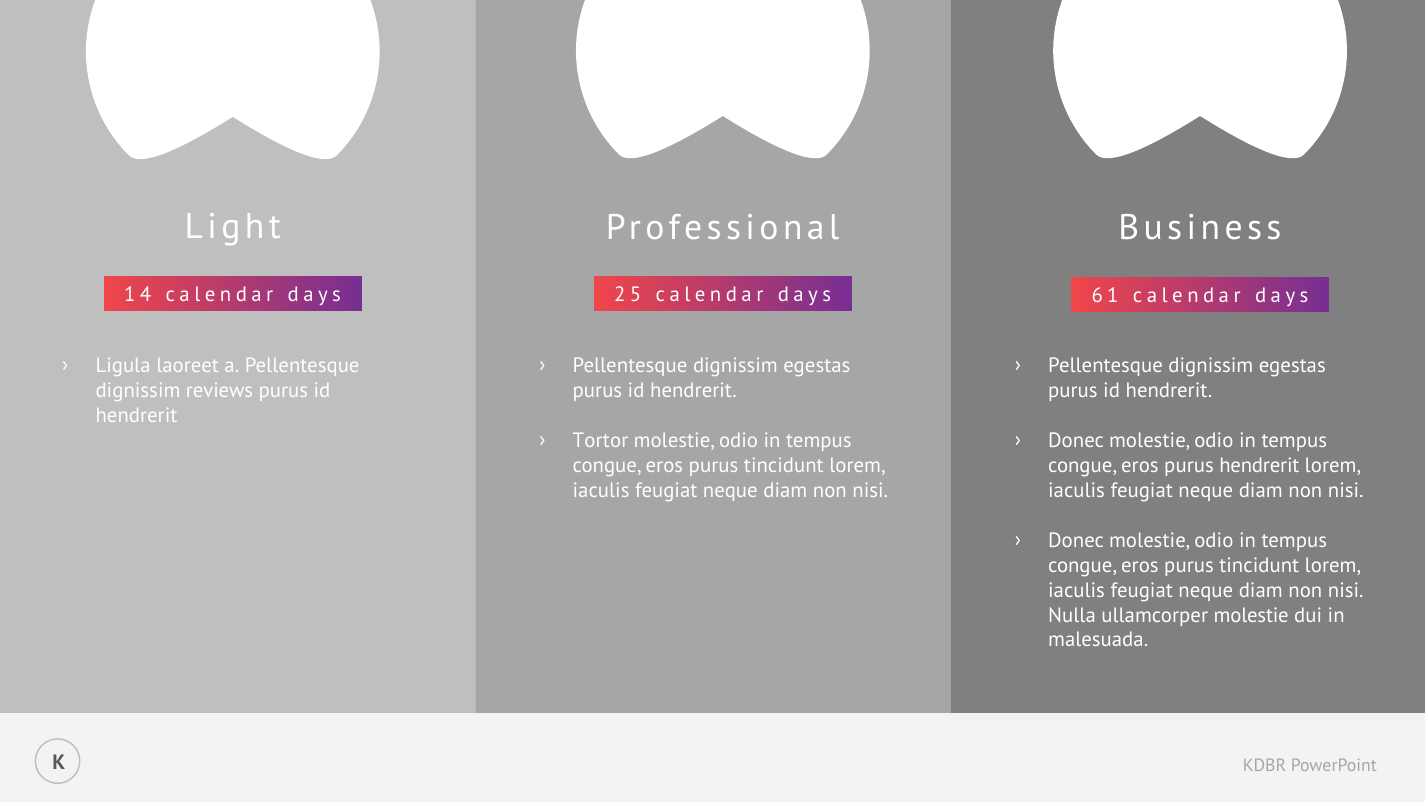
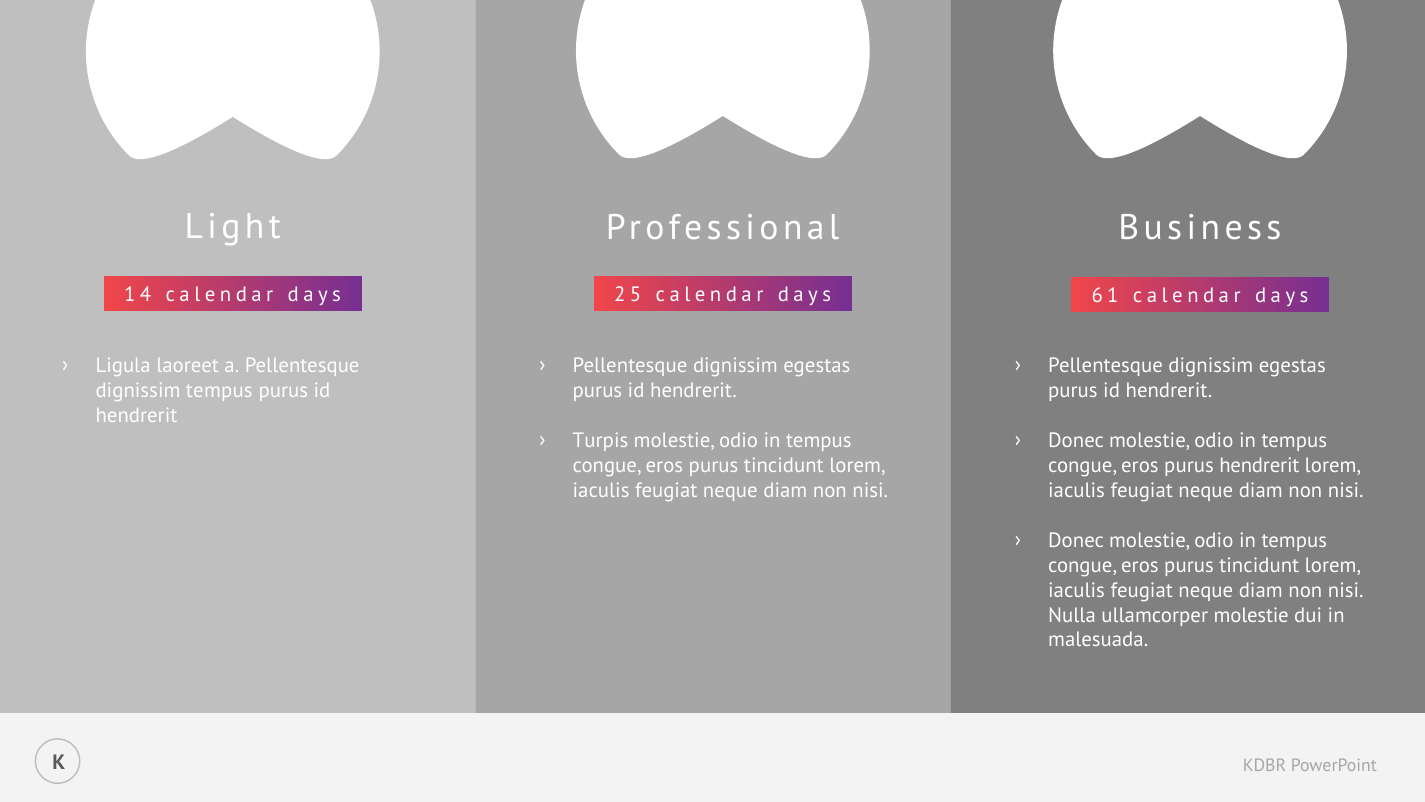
dignissim reviews: reviews -> tempus
Tortor: Tortor -> Turpis
